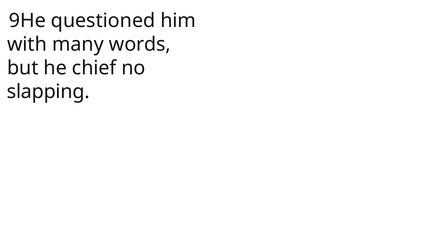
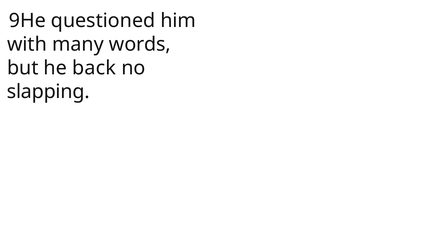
chief: chief -> back
